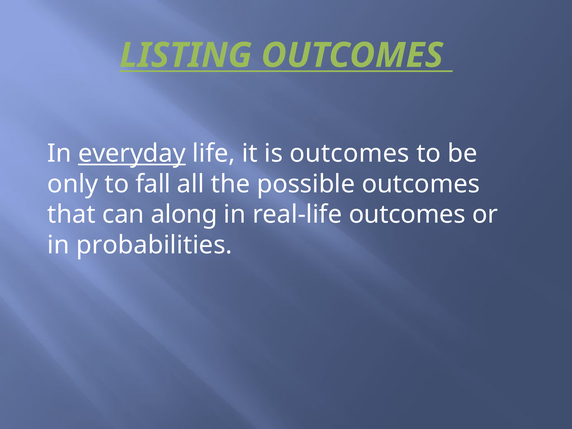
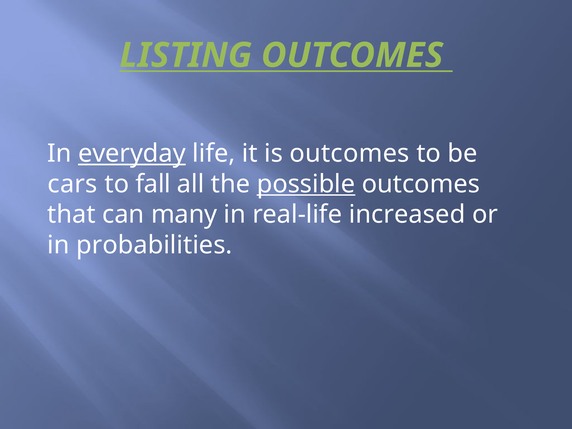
only: only -> cars
possible underline: none -> present
along: along -> many
real-life outcomes: outcomes -> increased
